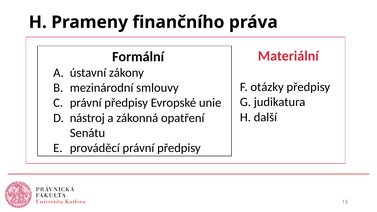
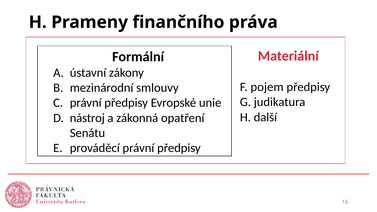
otázky: otázky -> pojem
